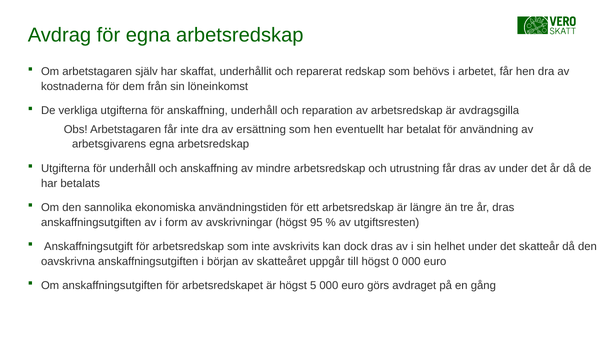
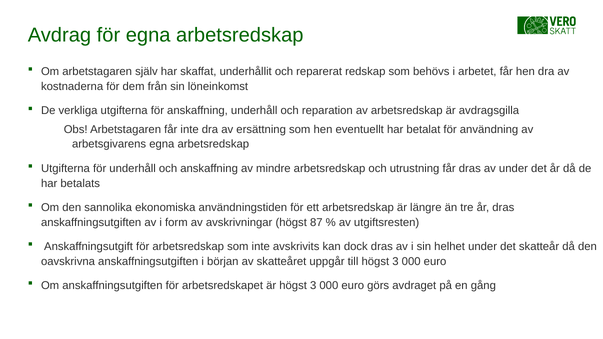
95: 95 -> 87
till högst 0: 0 -> 3
är högst 5: 5 -> 3
